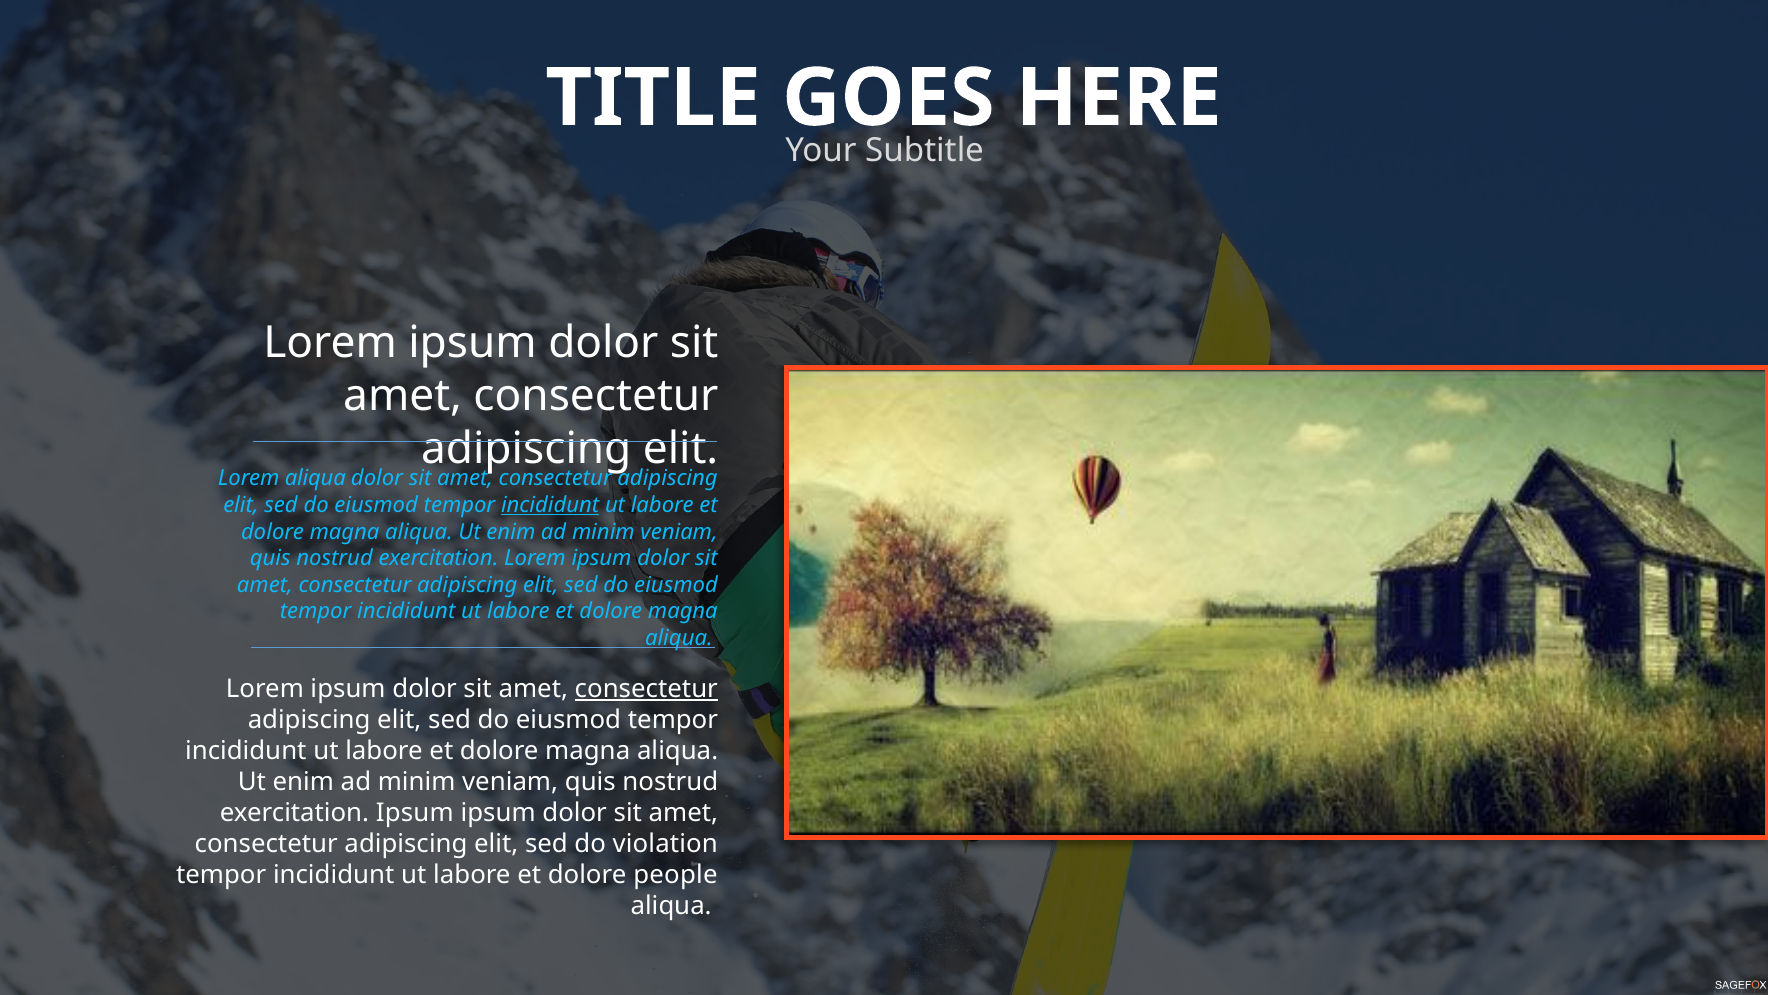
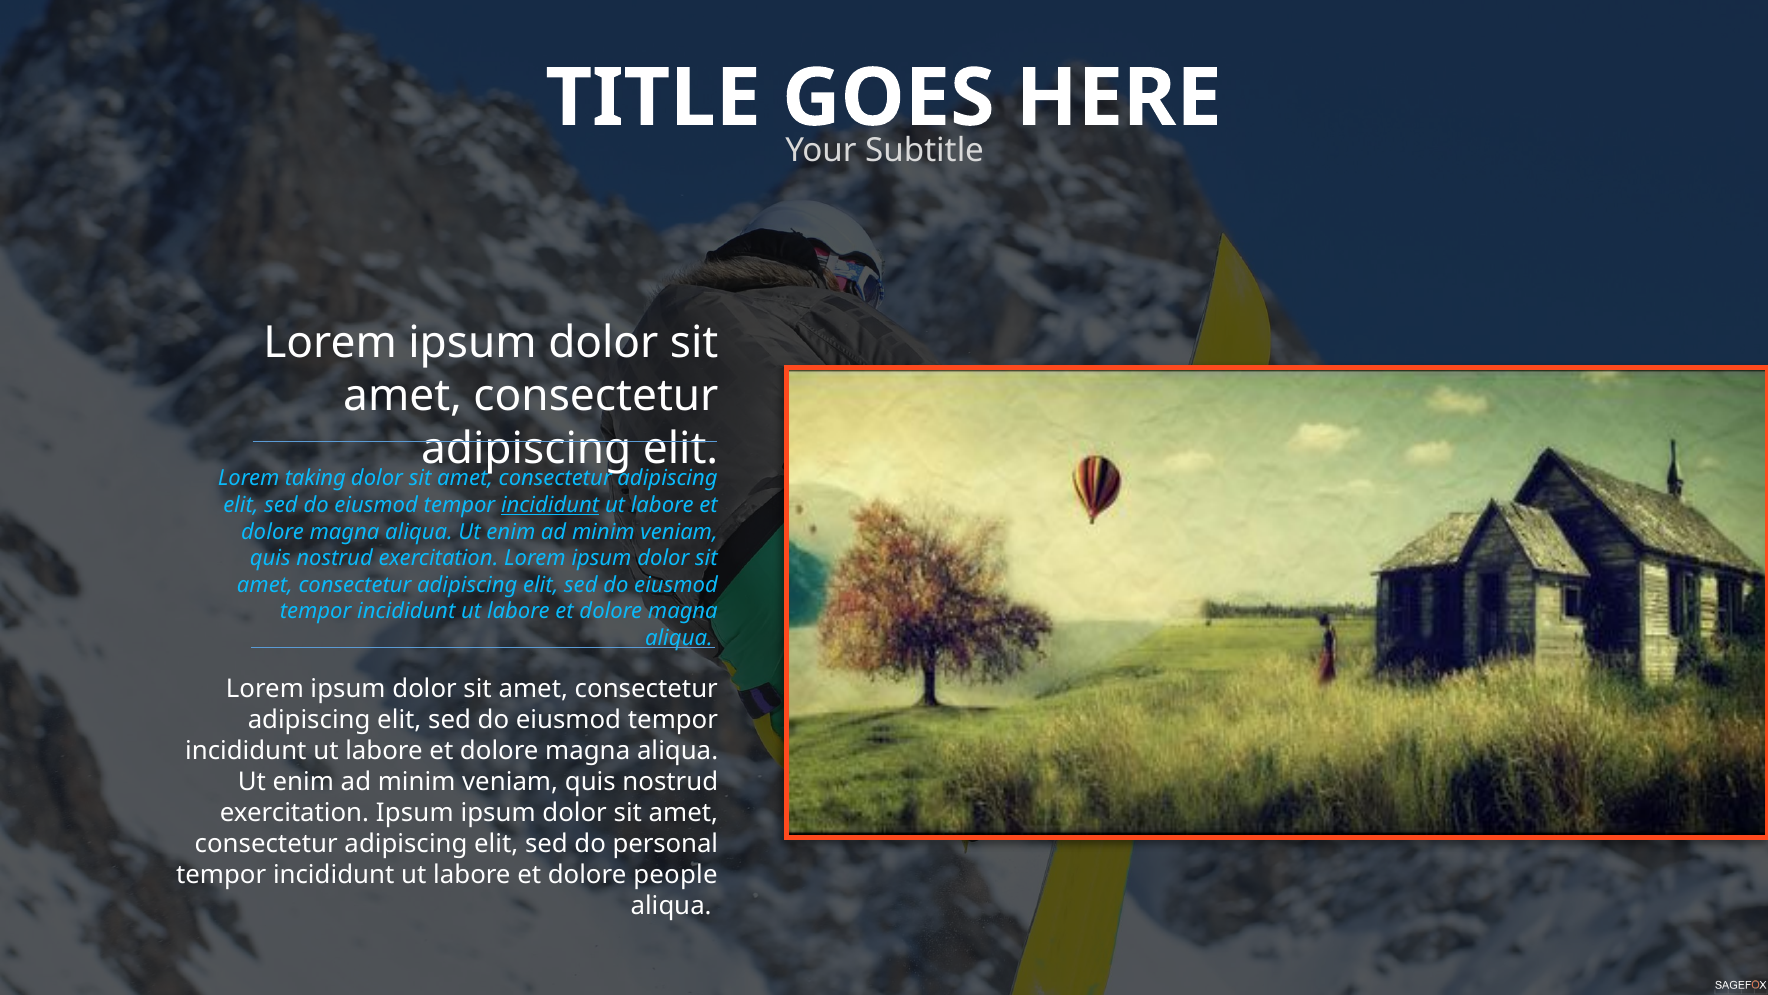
Lorem aliqua: aliqua -> taking
consectetur at (646, 689) underline: present -> none
violation: violation -> personal
